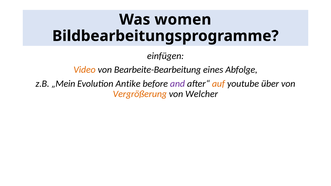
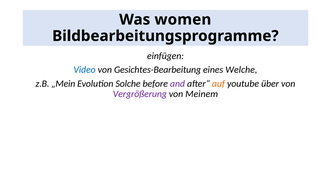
Video colour: orange -> blue
Bearbeite-Bearbeitung: Bearbeite-Bearbeitung -> Gesichtes-Bearbeitung
Abfolge: Abfolge -> Welche
Antike: Antike -> Solche
Vergrößerung colour: orange -> purple
Welcher: Welcher -> Meinem
